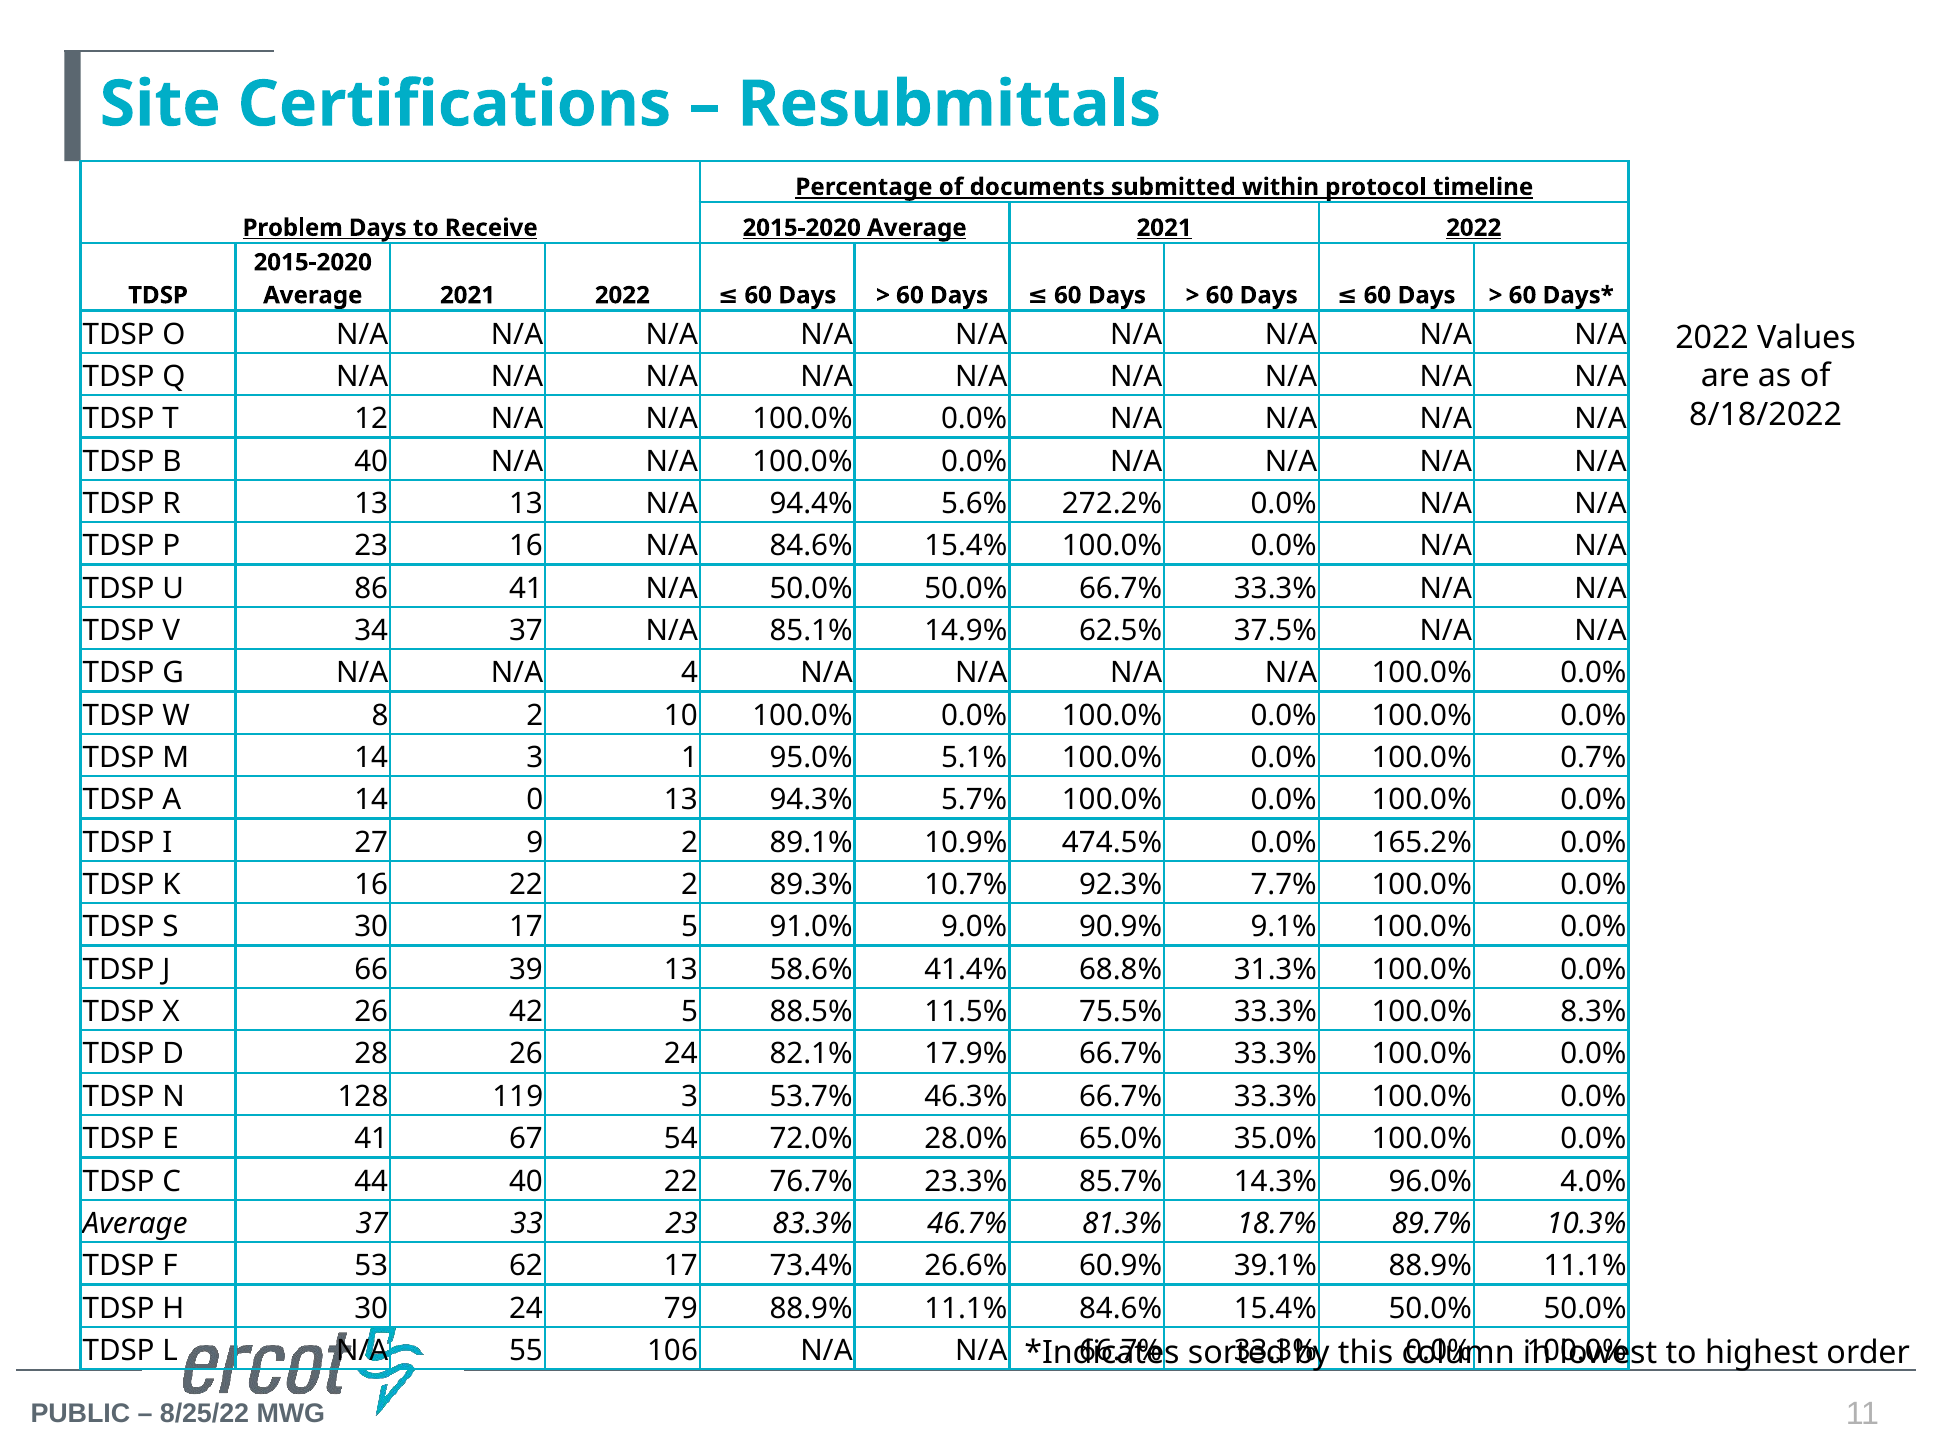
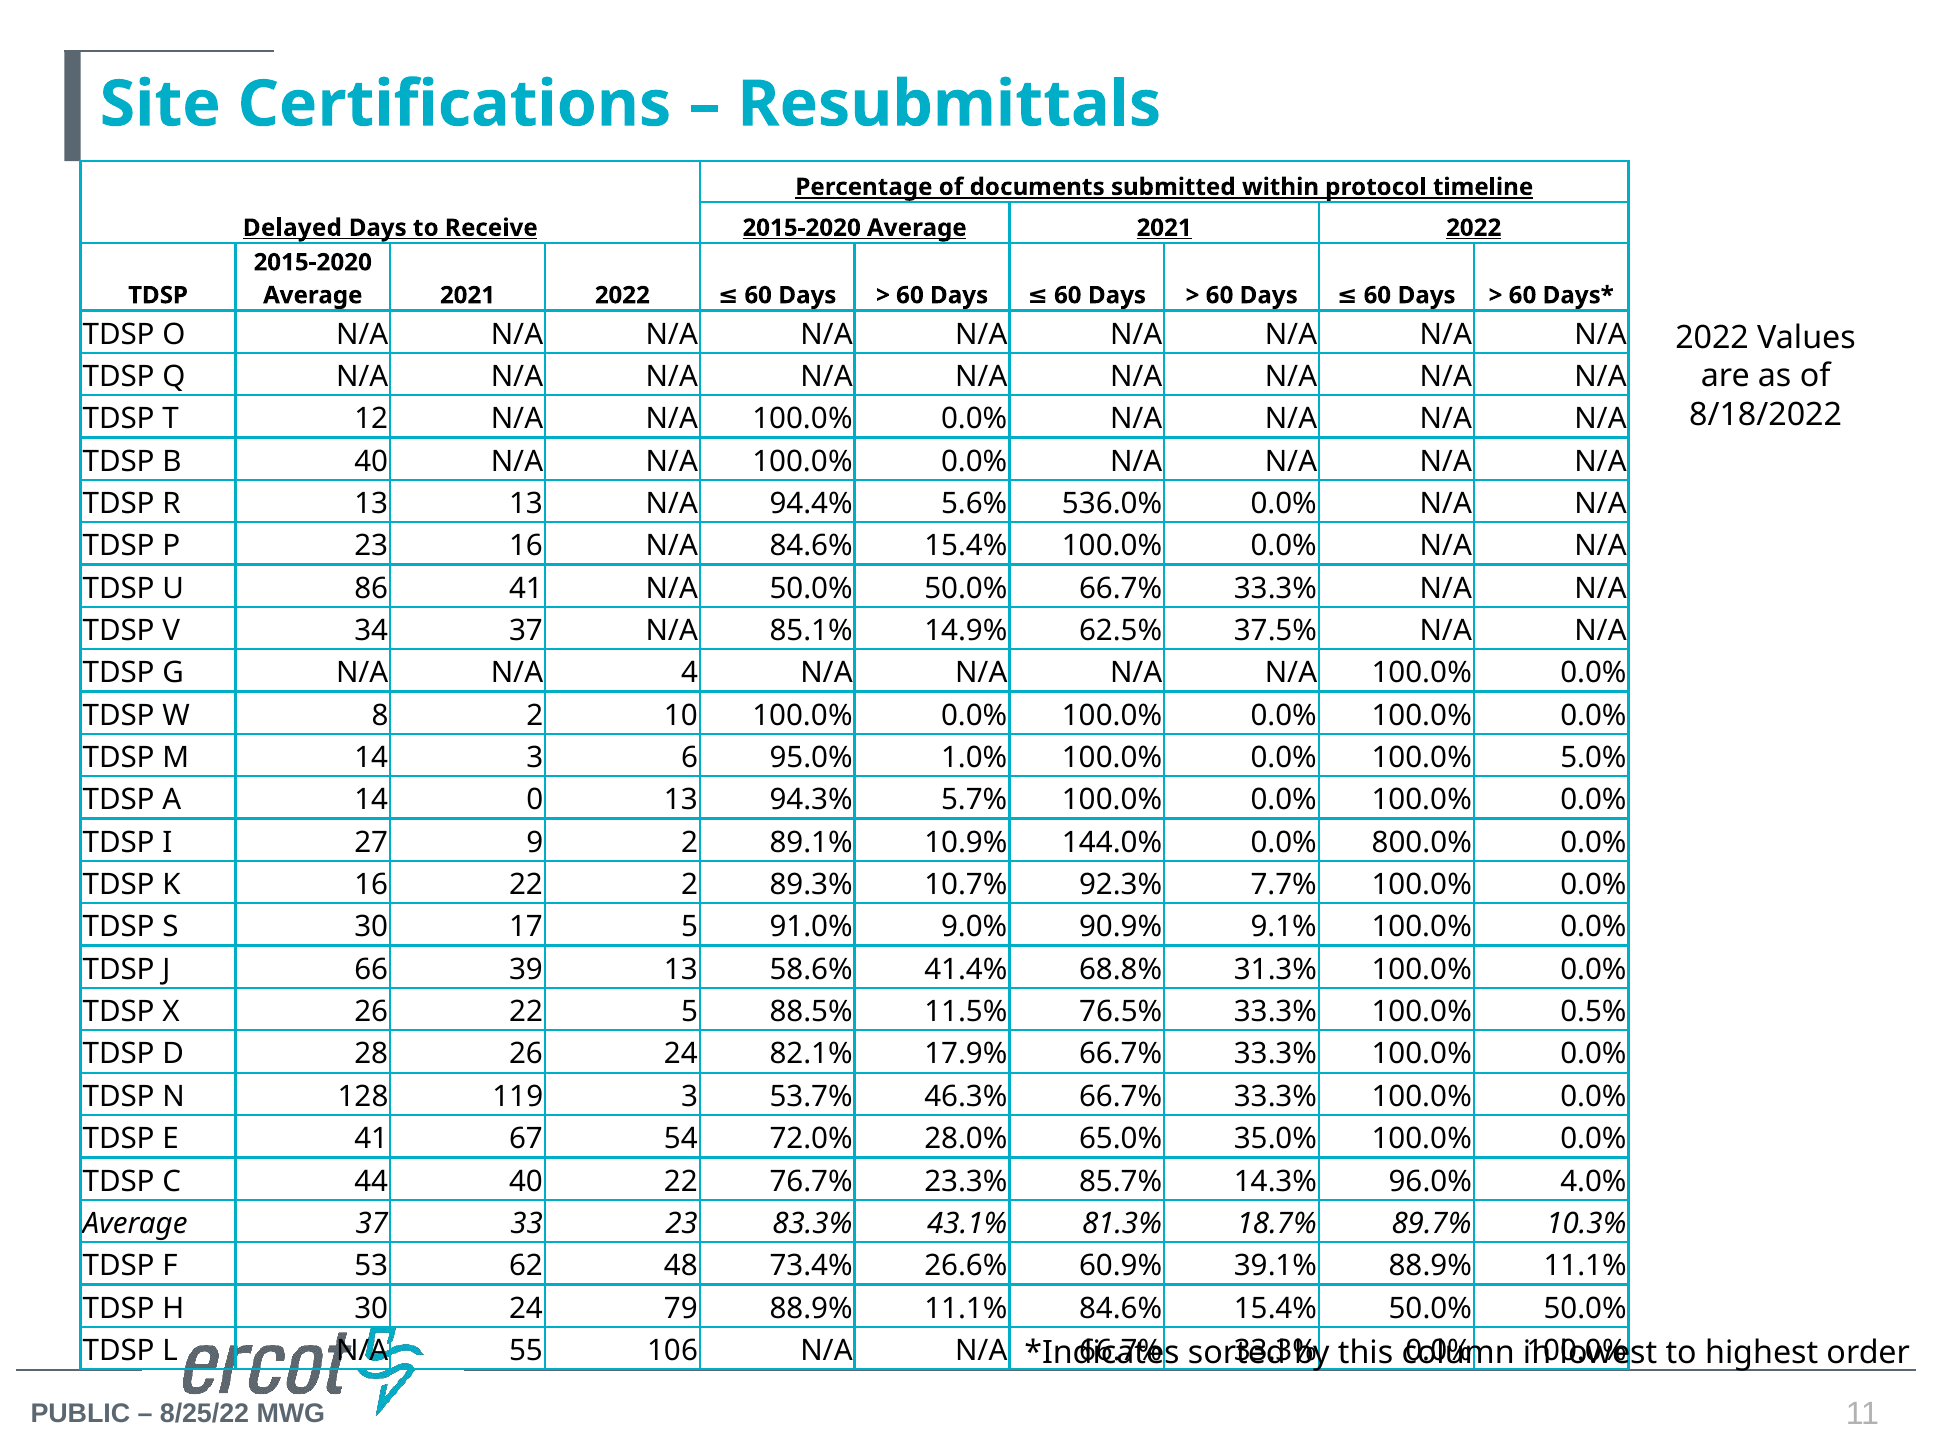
Problem: Problem -> Delayed
272.2%: 272.2% -> 536.0%
1: 1 -> 6
5.1%: 5.1% -> 1.0%
0.7%: 0.7% -> 5.0%
474.5%: 474.5% -> 144.0%
165.2%: 165.2% -> 800.0%
26 42: 42 -> 22
75.5%: 75.5% -> 76.5%
8.3%: 8.3% -> 0.5%
46.7%: 46.7% -> 43.1%
62 17: 17 -> 48
